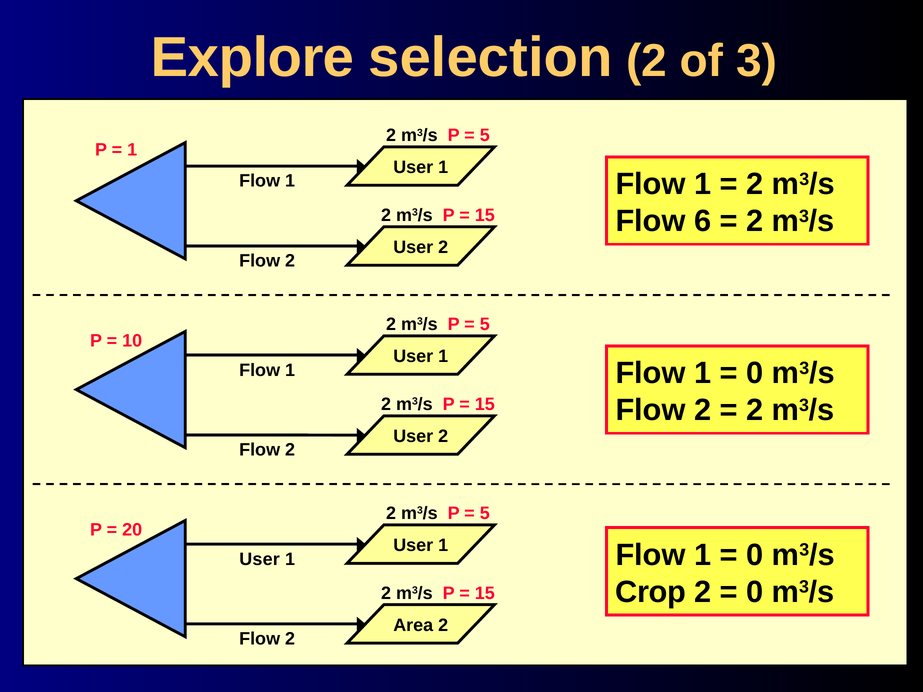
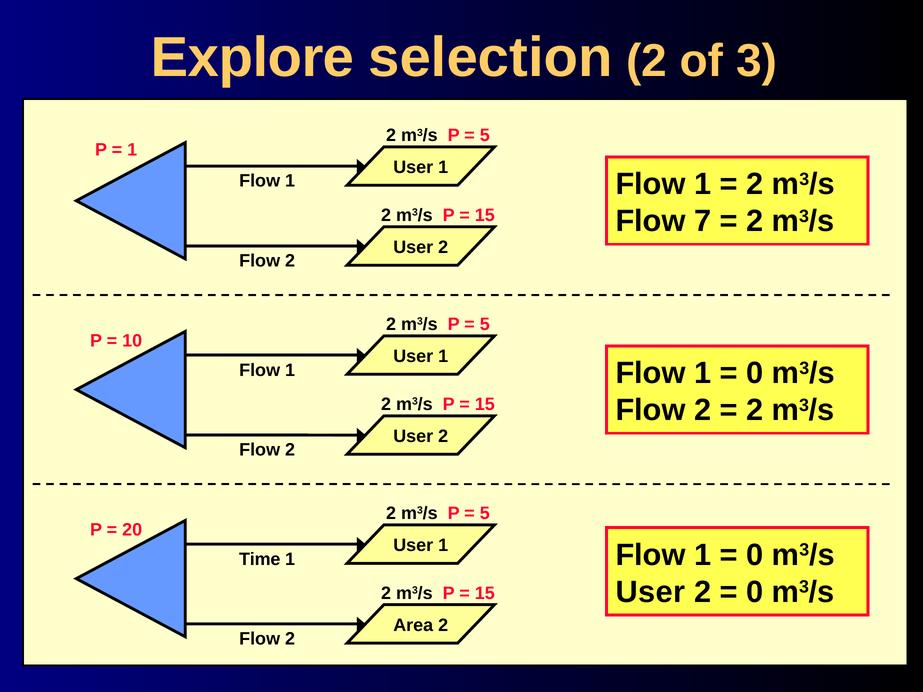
6: 6 -> 7
User at (260, 559): User -> Time
Crop at (651, 592): Crop -> User
